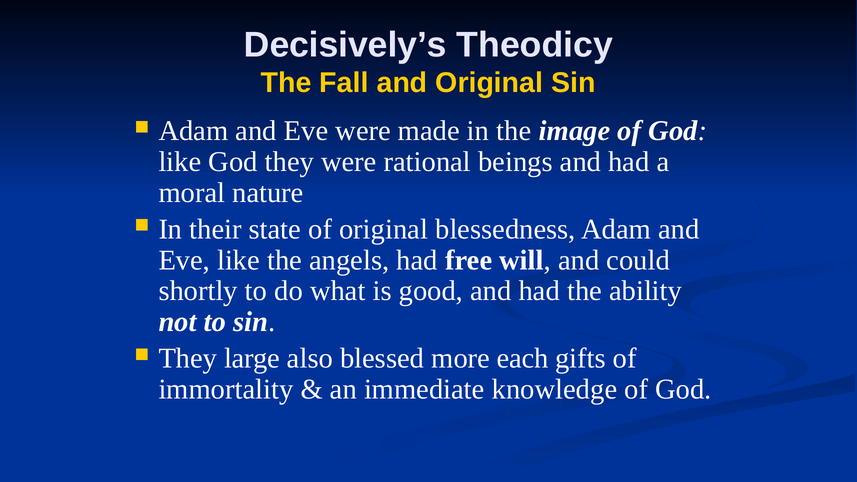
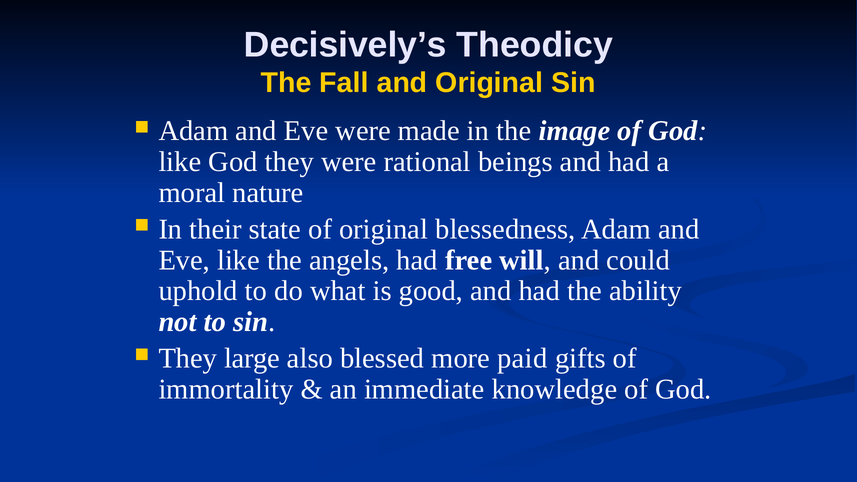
shortly: shortly -> uphold
each: each -> paid
